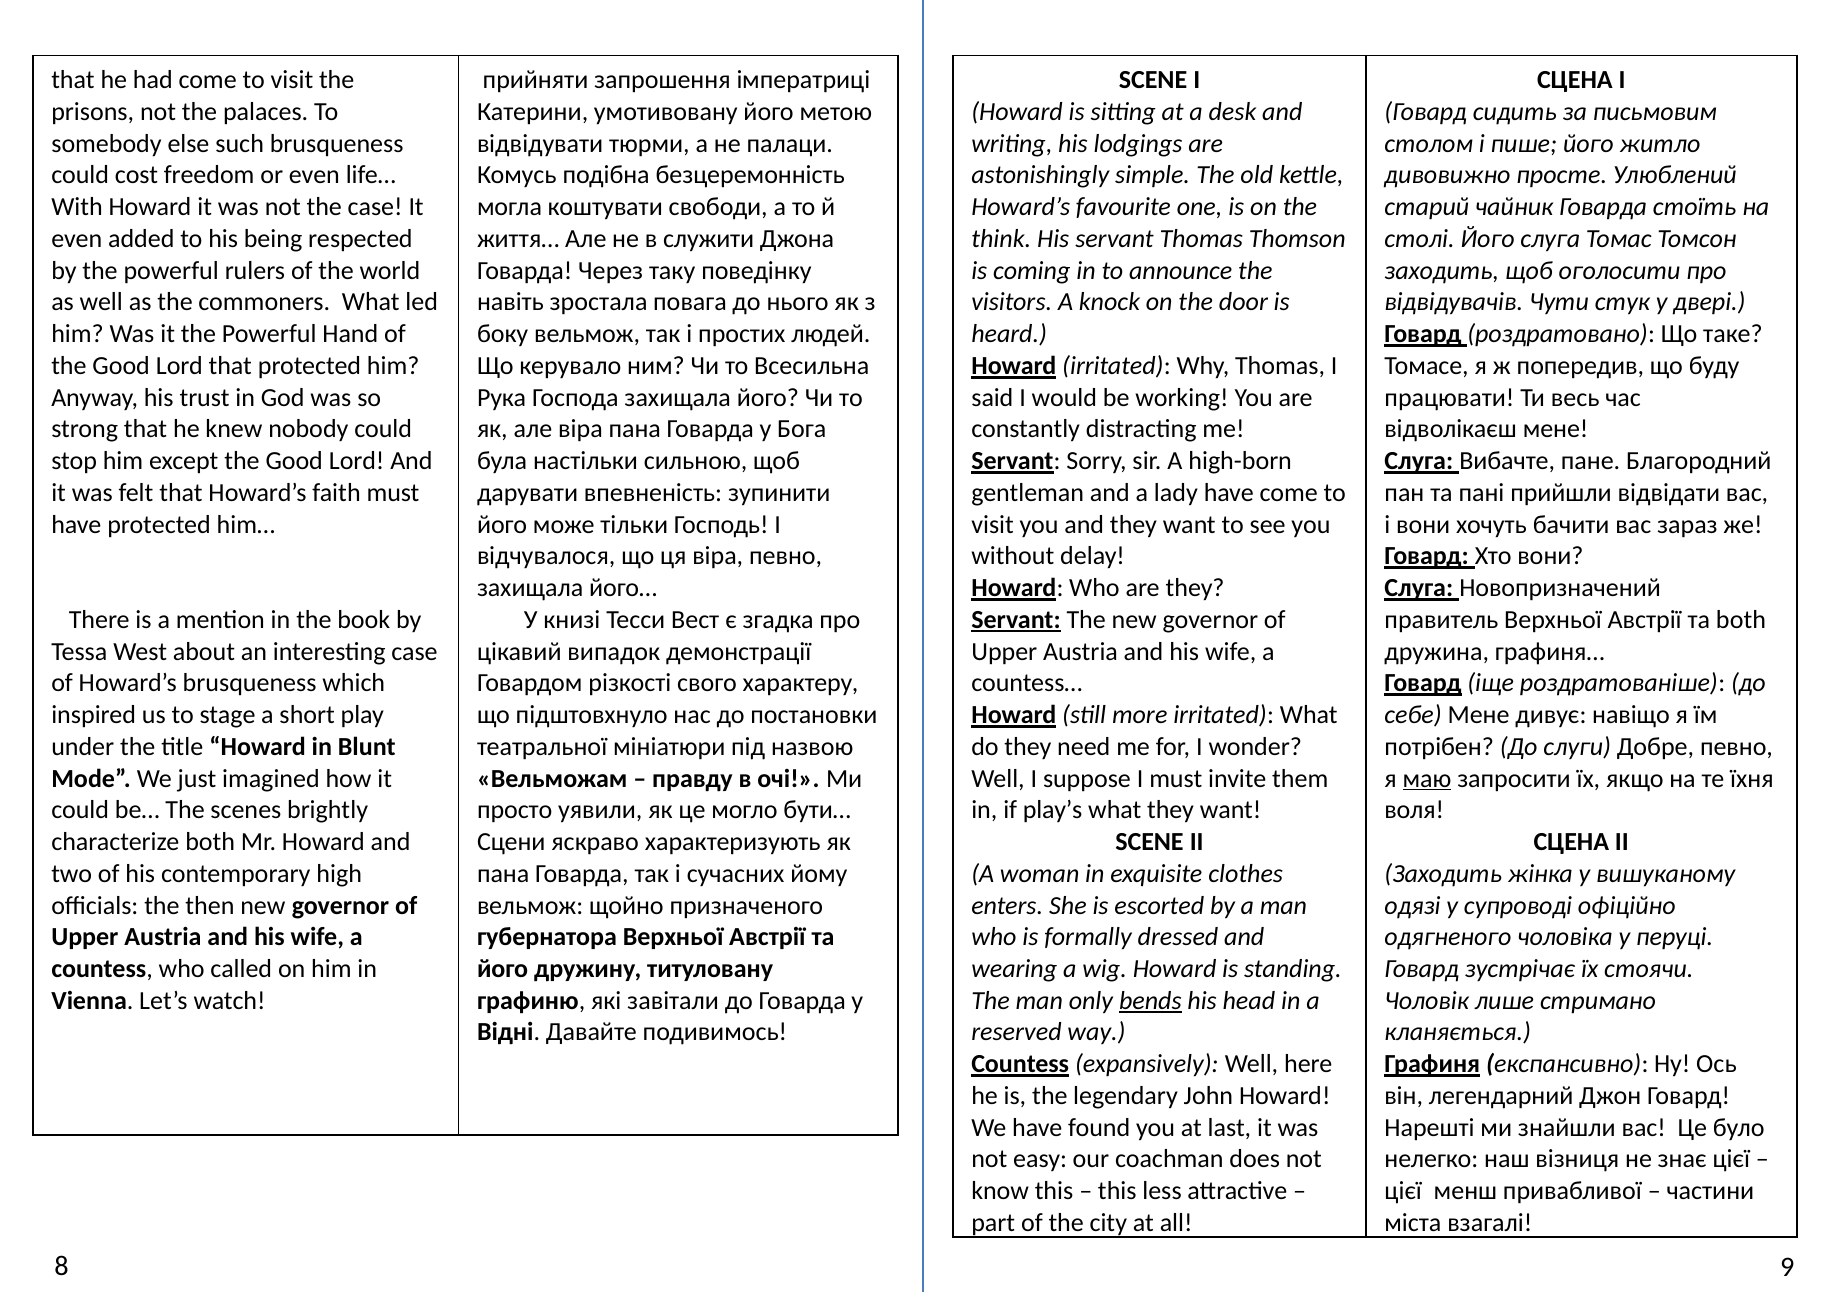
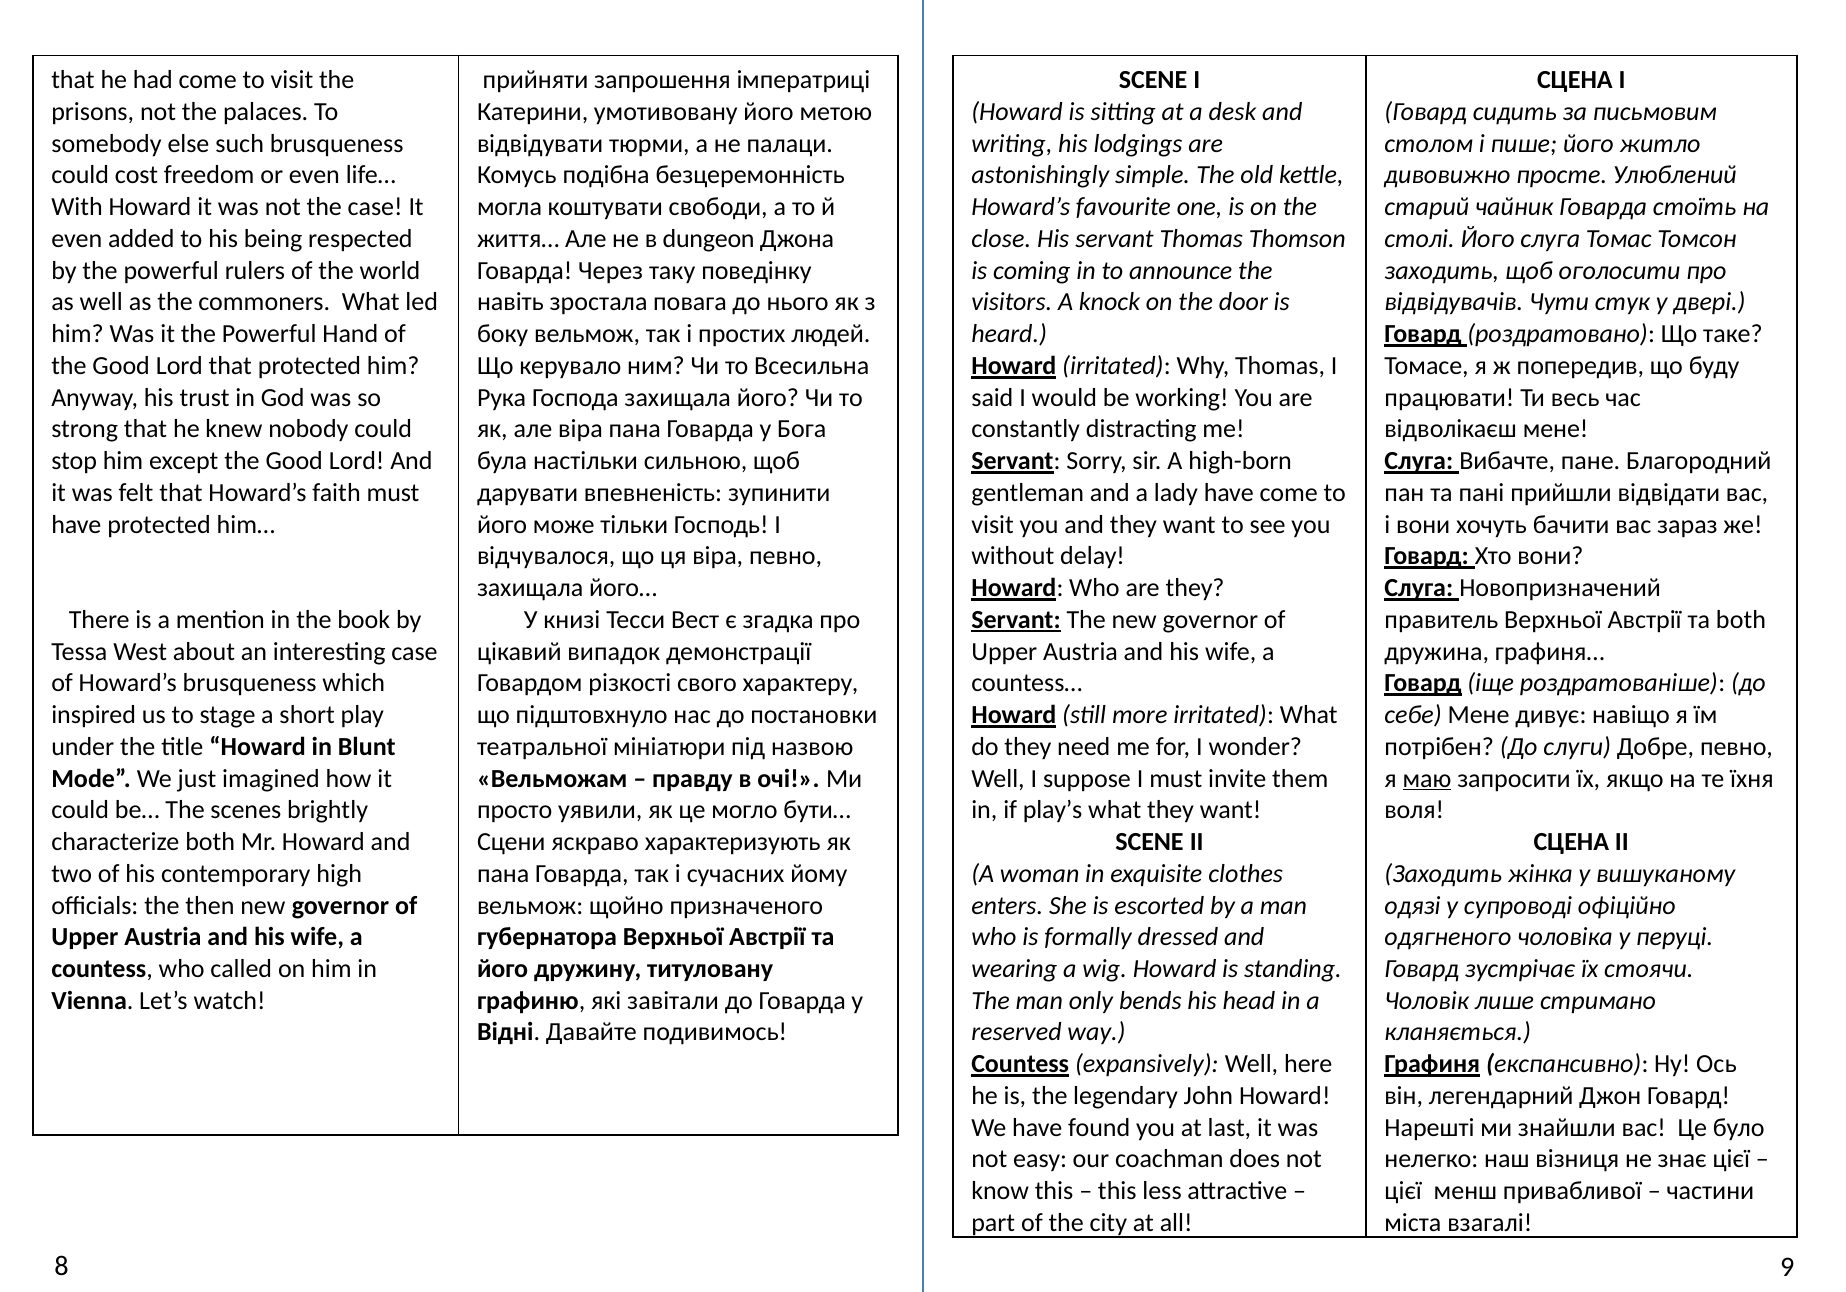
служити: служити -> dungeon
think: think -> close
bends underline: present -> none
